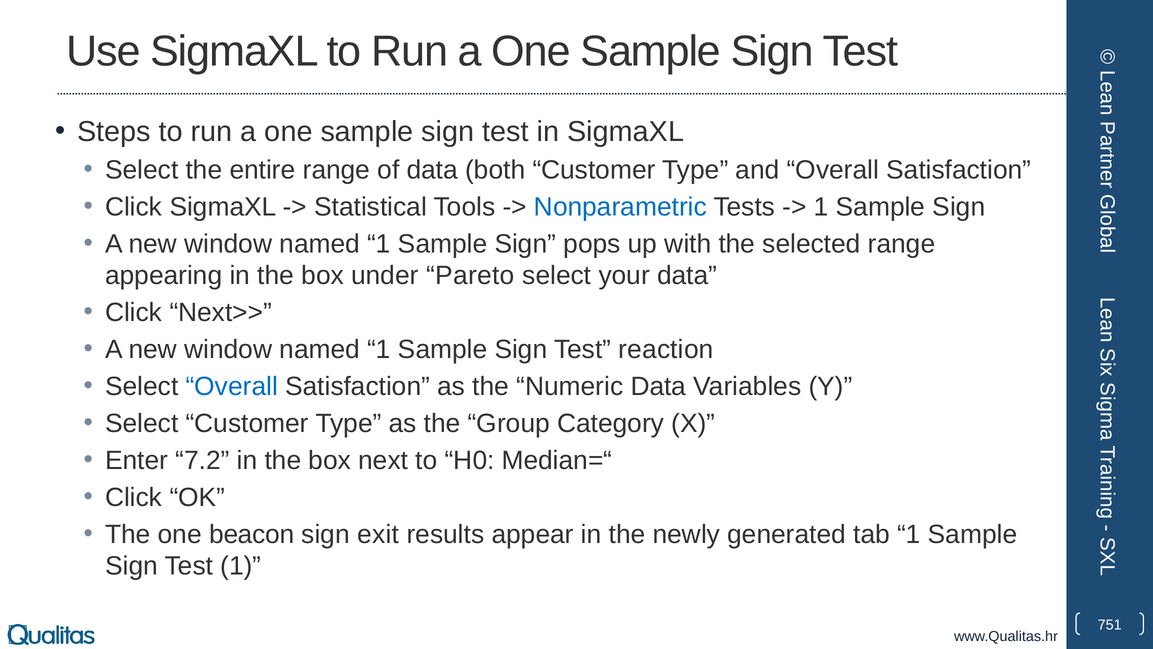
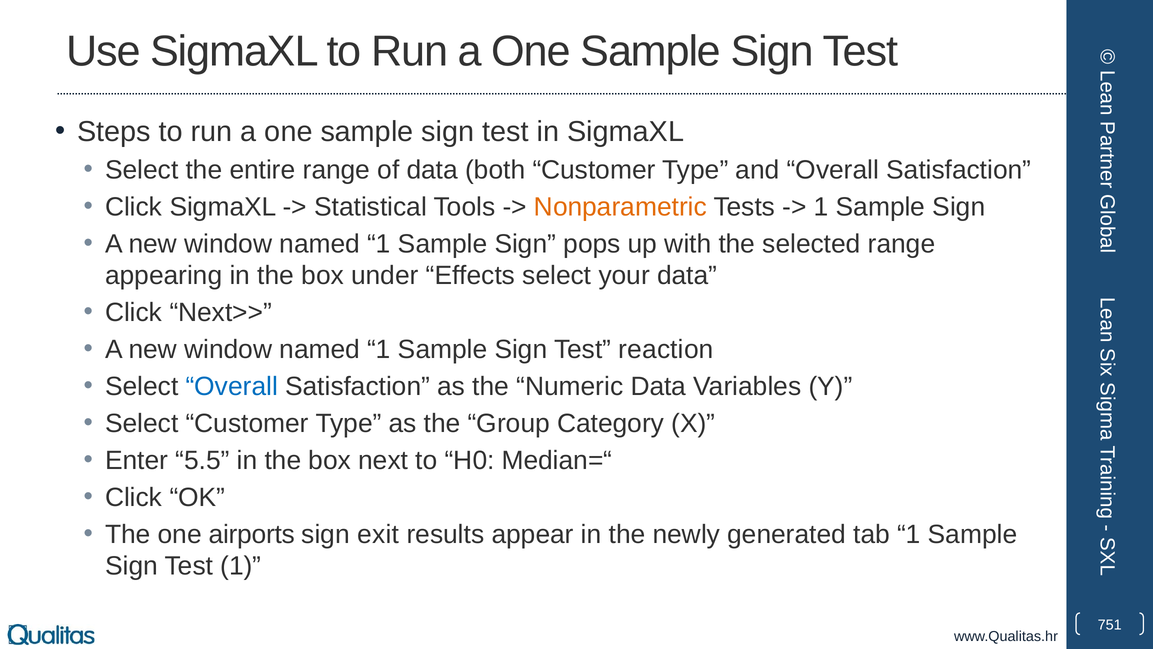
Nonparametric colour: blue -> orange
Pareto: Pareto -> Effects
7.2: 7.2 -> 5.5
beacon: beacon -> airports
